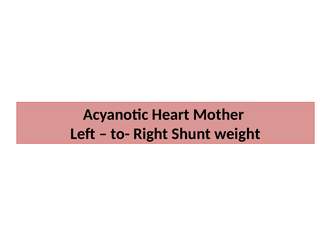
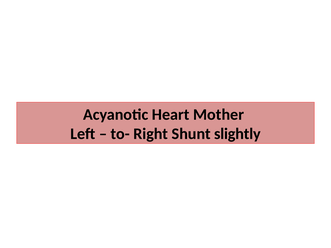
weight: weight -> slightly
